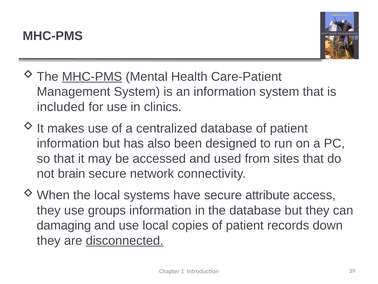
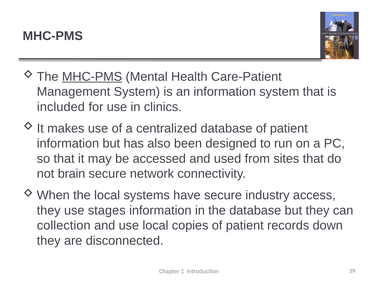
attribute: attribute -> industry
groups: groups -> stages
damaging: damaging -> collection
disconnected underline: present -> none
